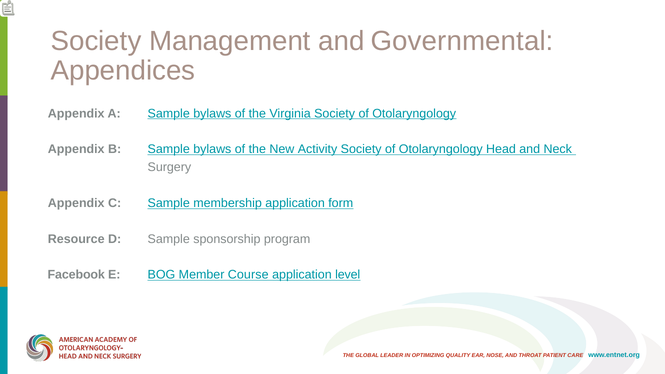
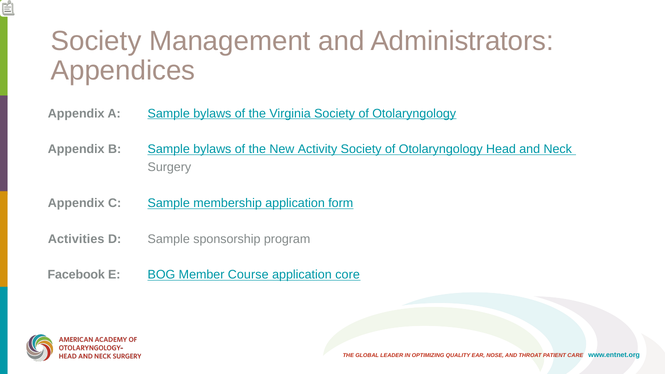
Governmental: Governmental -> Administrators
Resource: Resource -> Activities
level: level -> core
